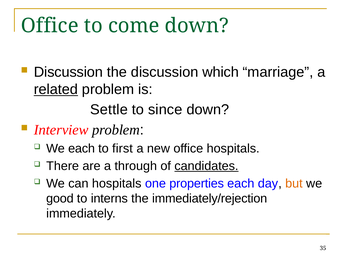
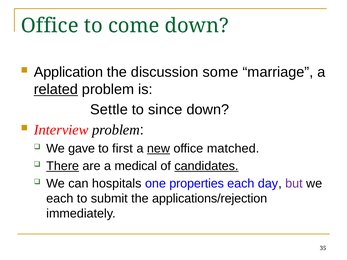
Discussion at (68, 72): Discussion -> Application
which: which -> some
We each: each -> gave
new underline: none -> present
office hospitals: hospitals -> matched
There underline: none -> present
through: through -> medical
but colour: orange -> purple
good at (60, 199): good -> each
interns: interns -> submit
immediately/rejection: immediately/rejection -> applications/rejection
